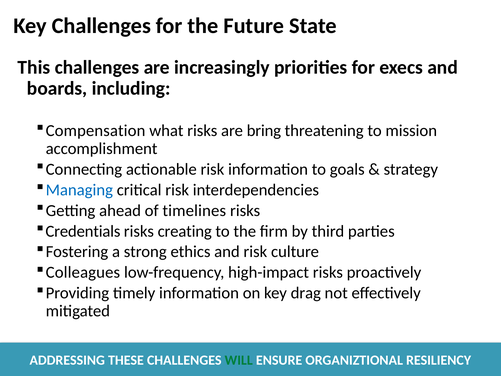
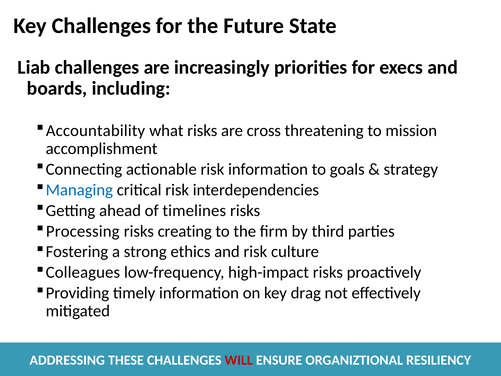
This: This -> Liab
Compensation: Compensation -> Accountability
bring: bring -> cross
Credentials: Credentials -> Processing
WILL colour: green -> red
